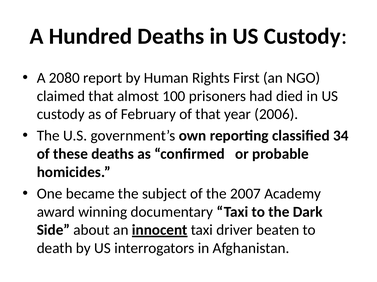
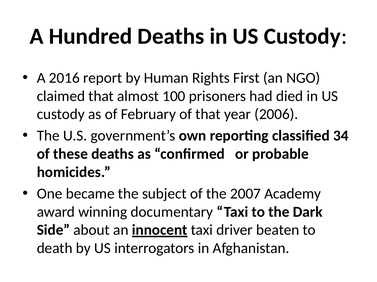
2080: 2080 -> 2016
